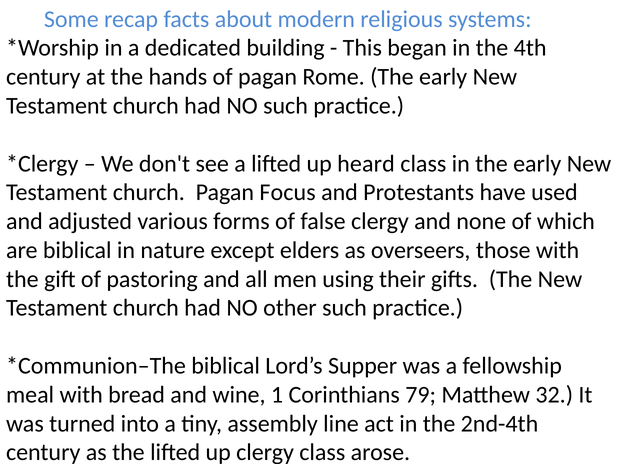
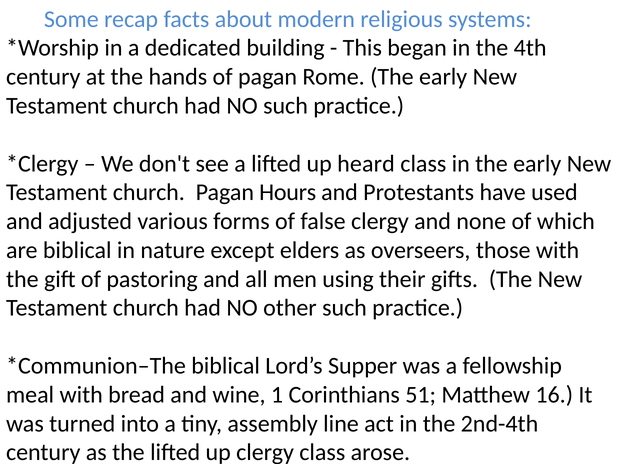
Focus: Focus -> Hours
79: 79 -> 51
32: 32 -> 16
